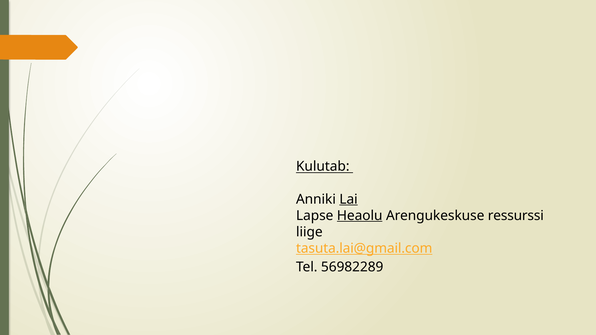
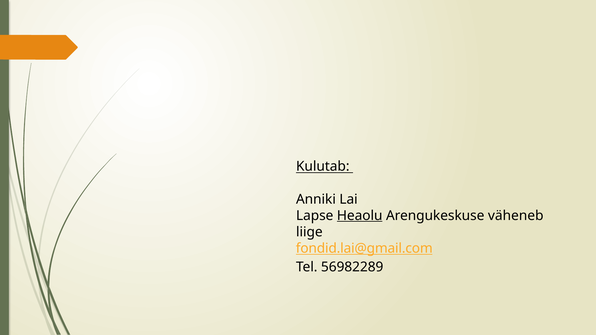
Lai underline: present -> none
ressurssi: ressurssi -> väheneb
tasuta.lai@gmail.com: tasuta.lai@gmail.com -> fondid.lai@gmail.com
